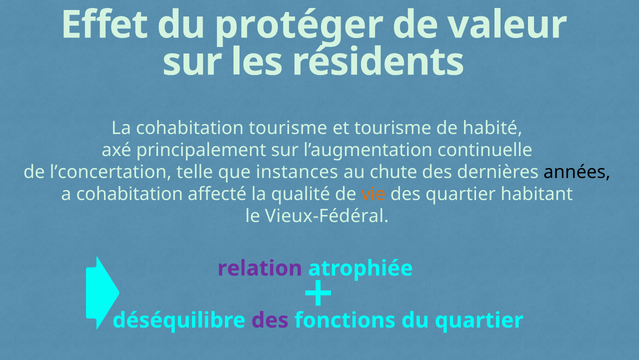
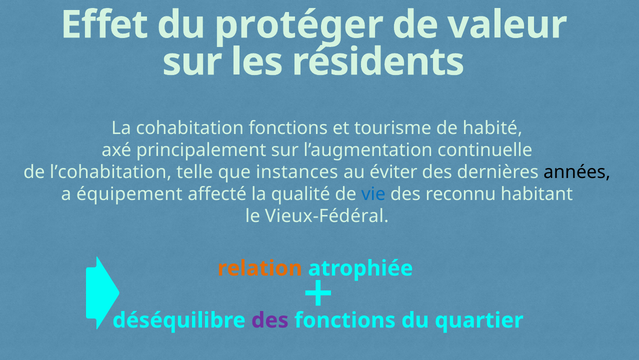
cohabitation tourisme: tourisme -> fonctions
l’concertation: l’concertation -> l’cohabitation
chute: chute -> éviter
a cohabitation: cohabitation -> équipement
vie colour: orange -> blue
des quartier: quartier -> reconnu
relation colour: purple -> orange
